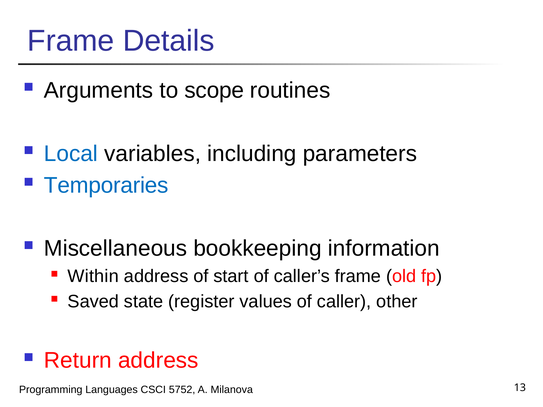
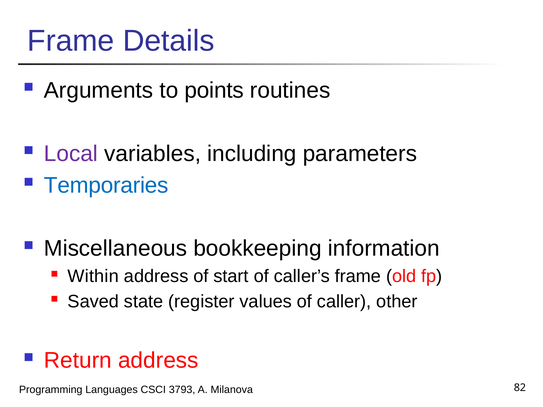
scope: scope -> points
Local colour: blue -> purple
5752: 5752 -> 3793
13: 13 -> 82
